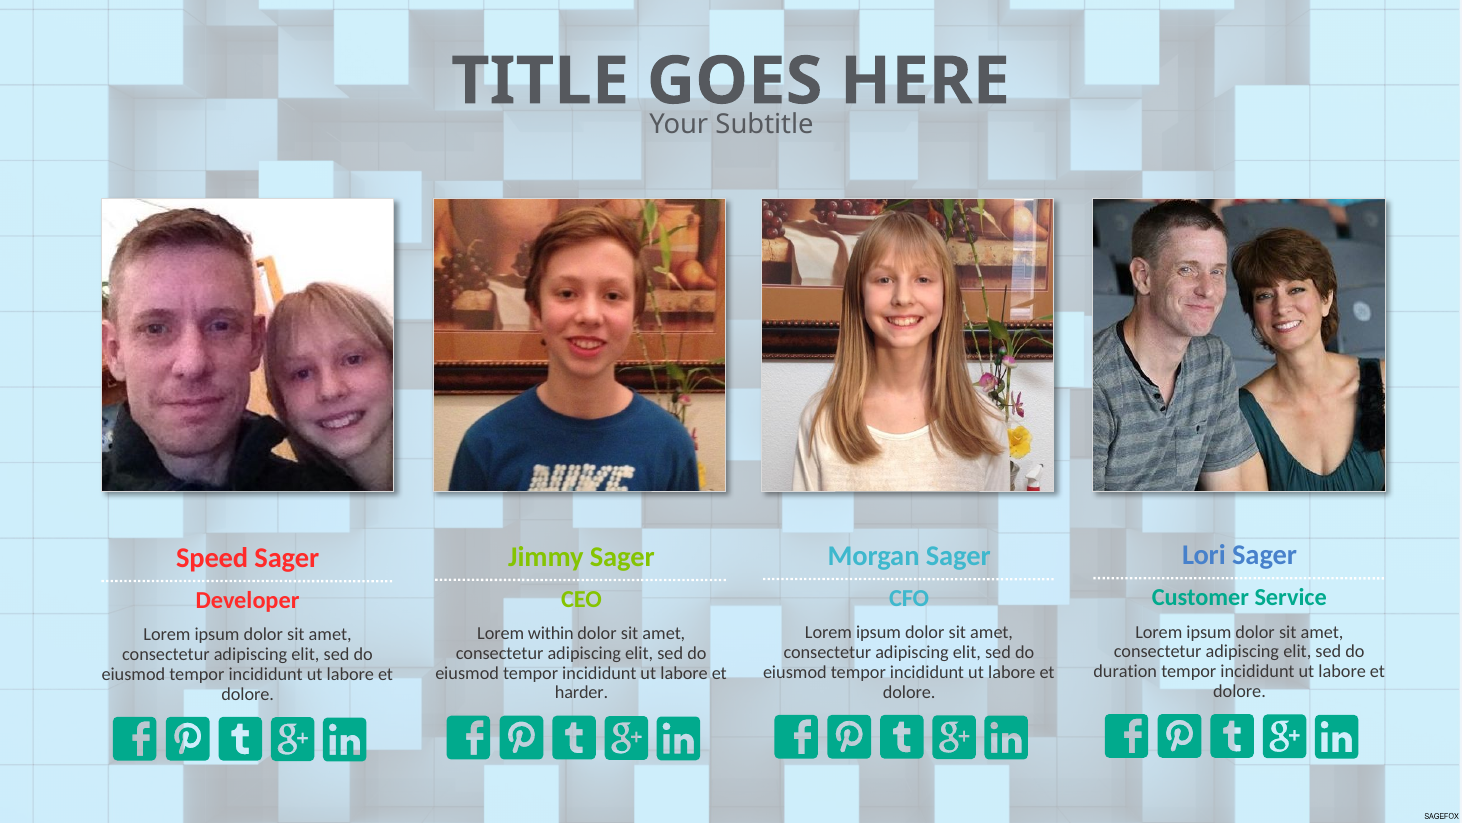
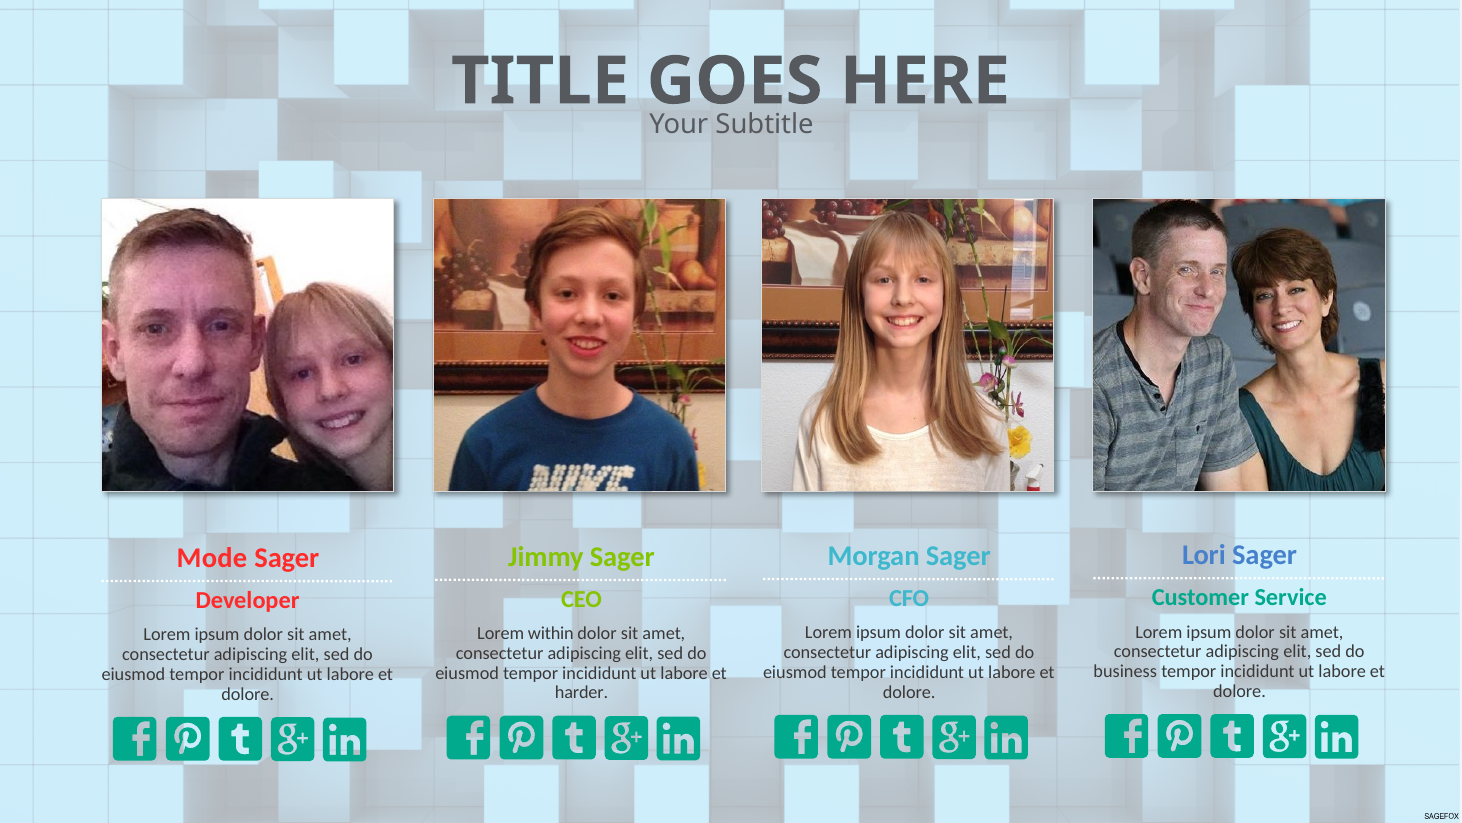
Speed: Speed -> Mode
duration: duration -> business
